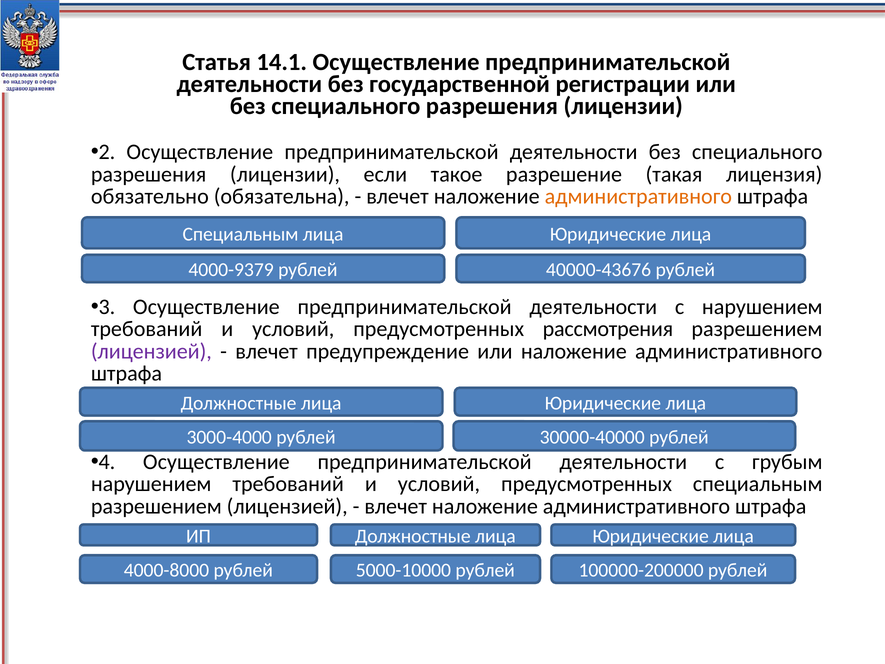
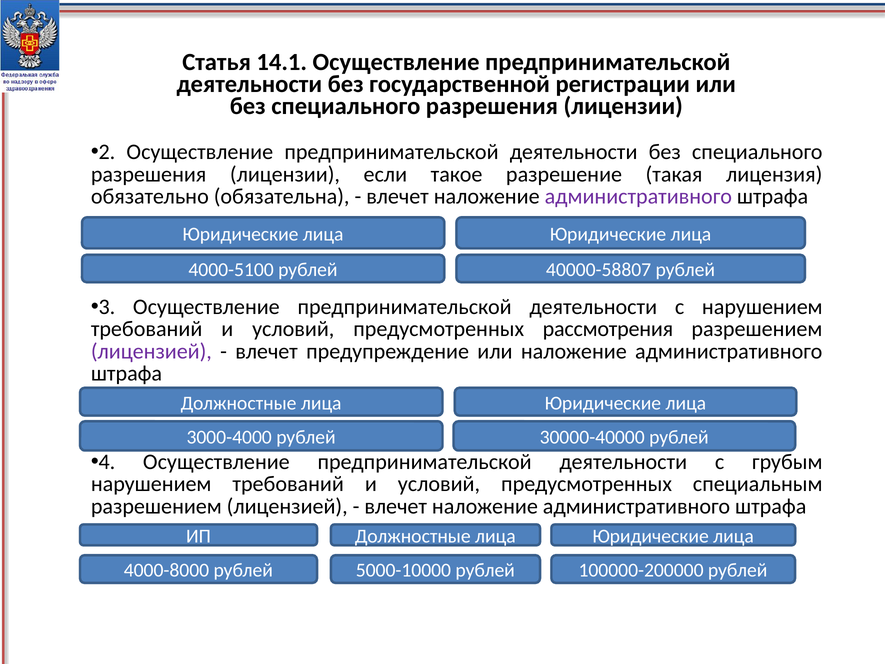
административного at (638, 196) colour: orange -> purple
Специальным at (241, 234): Специальным -> Юридические
4000-9379: 4000-9379 -> 4000-5100
40000-43676: 40000-43676 -> 40000-58807
